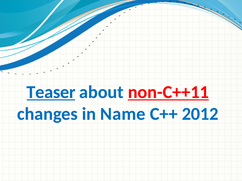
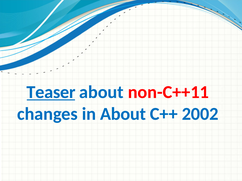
non-C++11 underline: present -> none
in Name: Name -> About
2012: 2012 -> 2002
